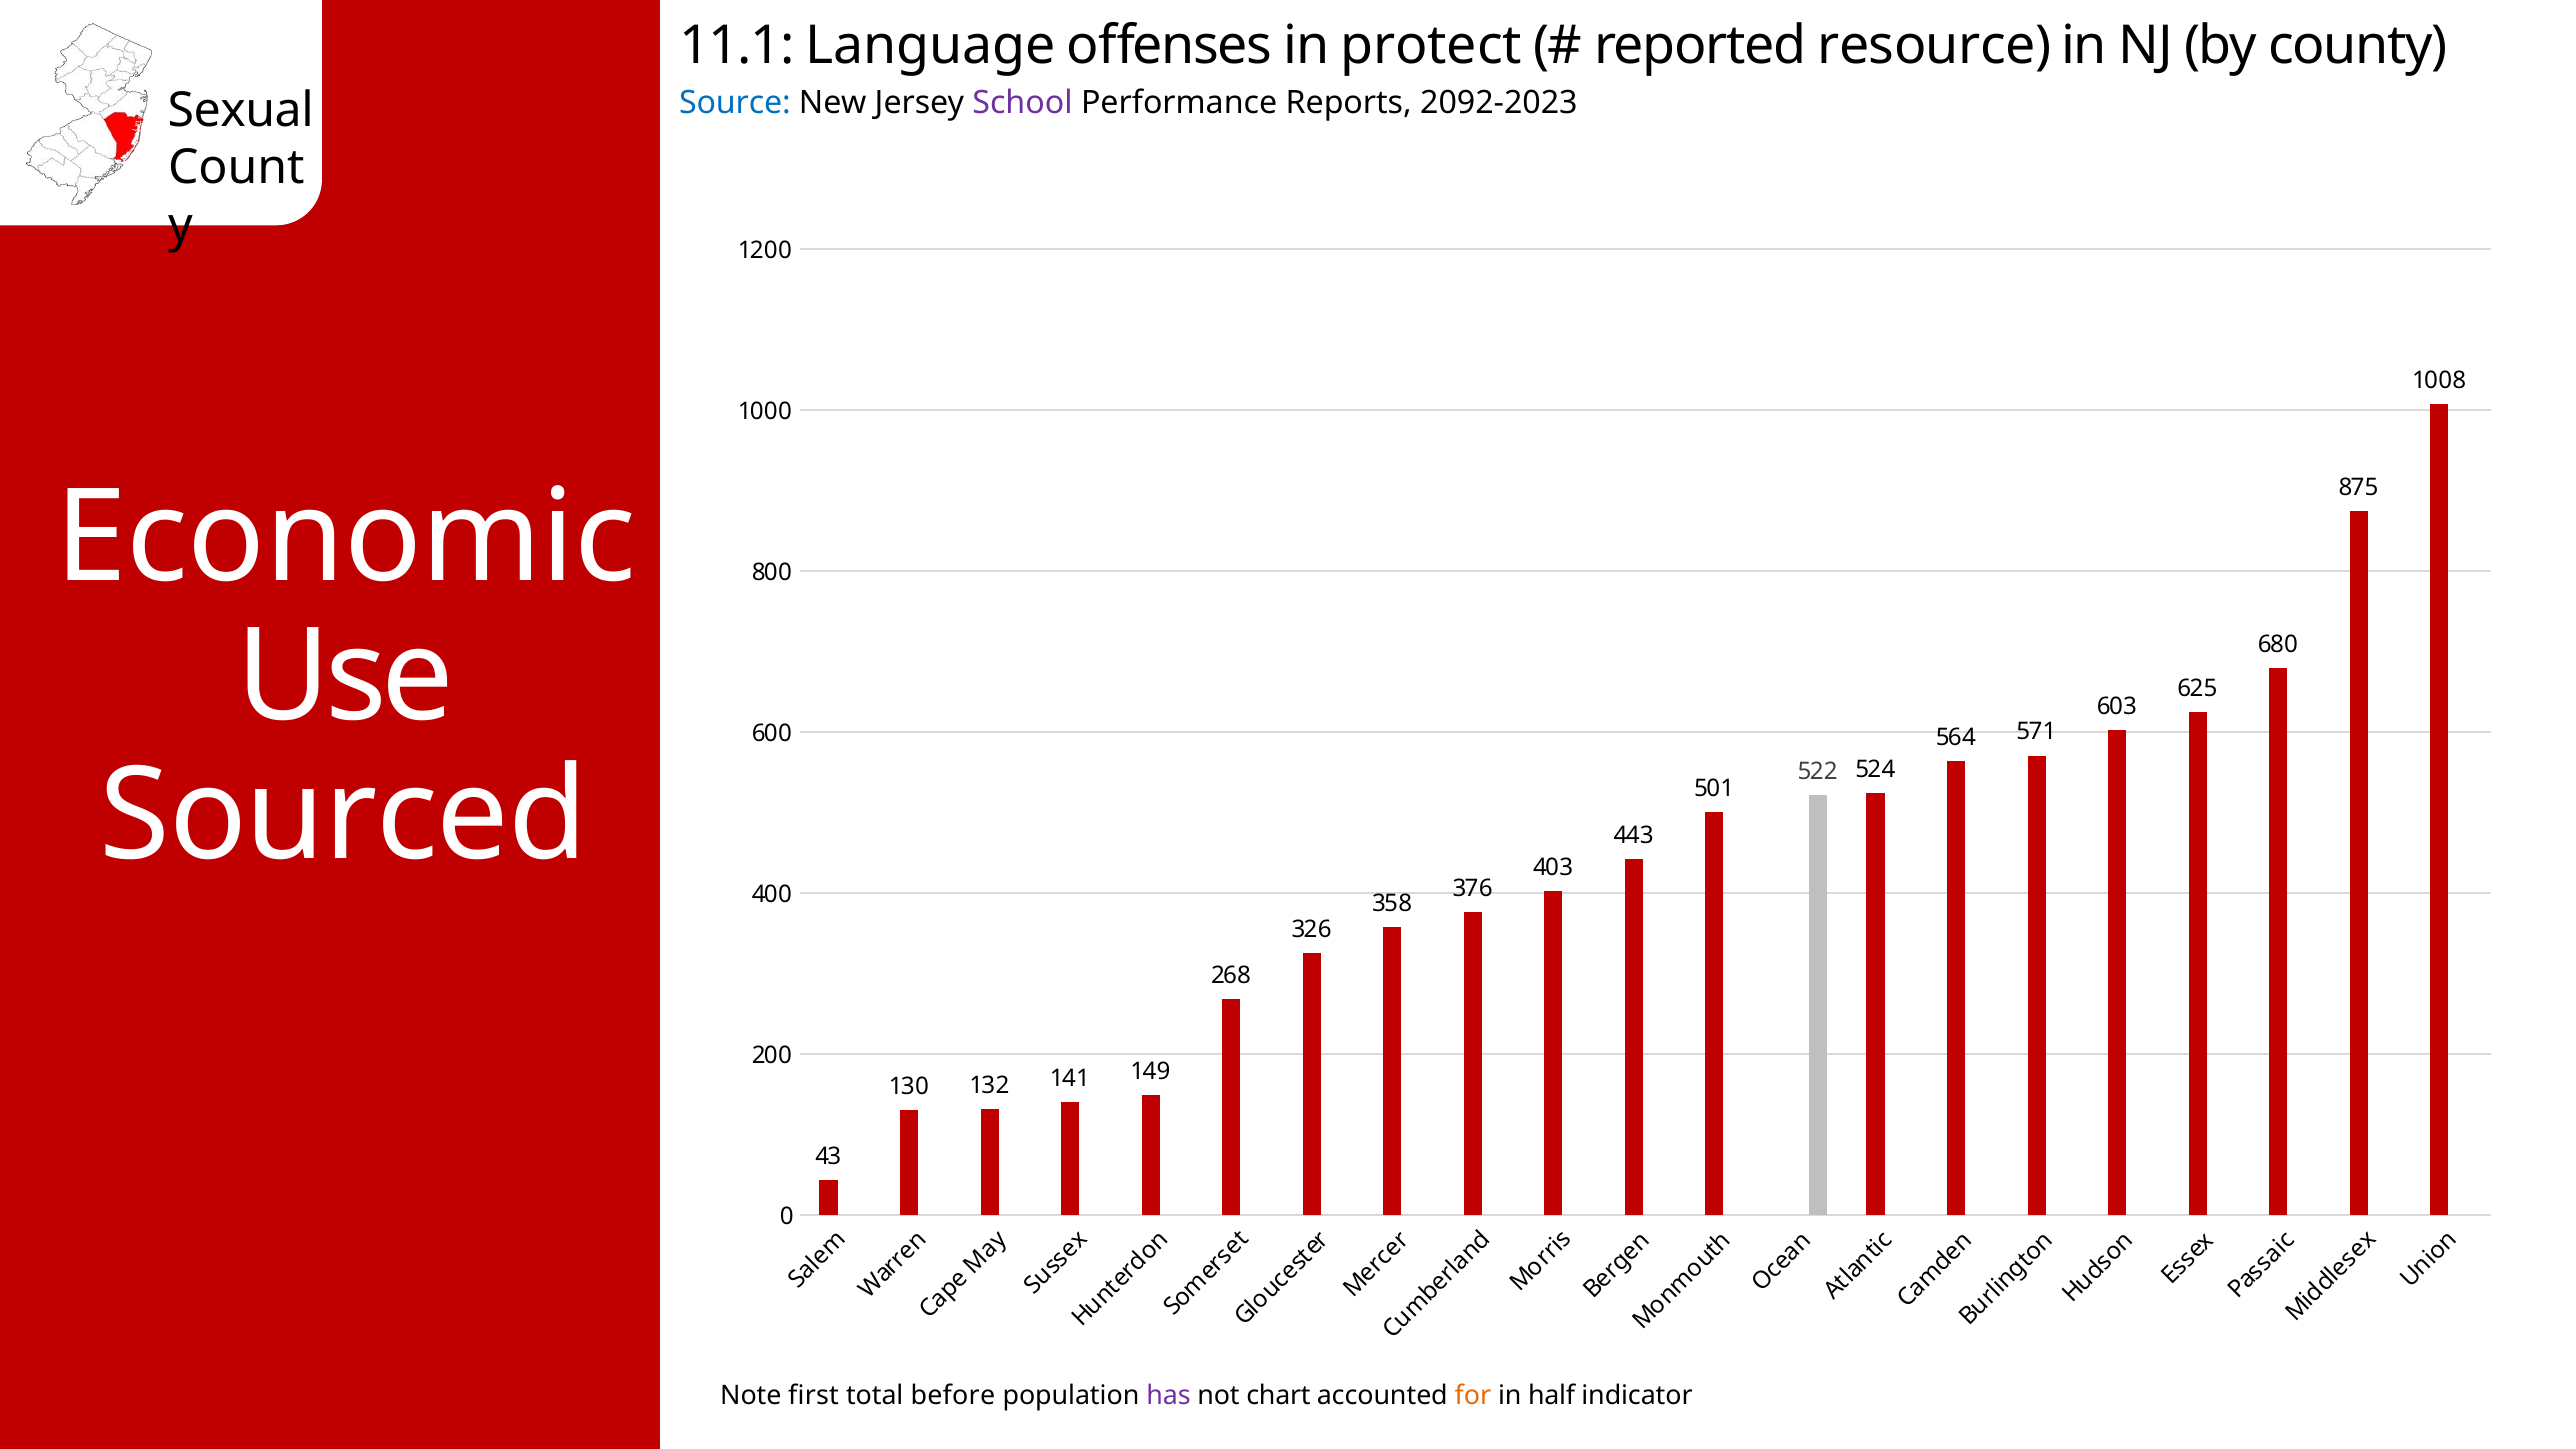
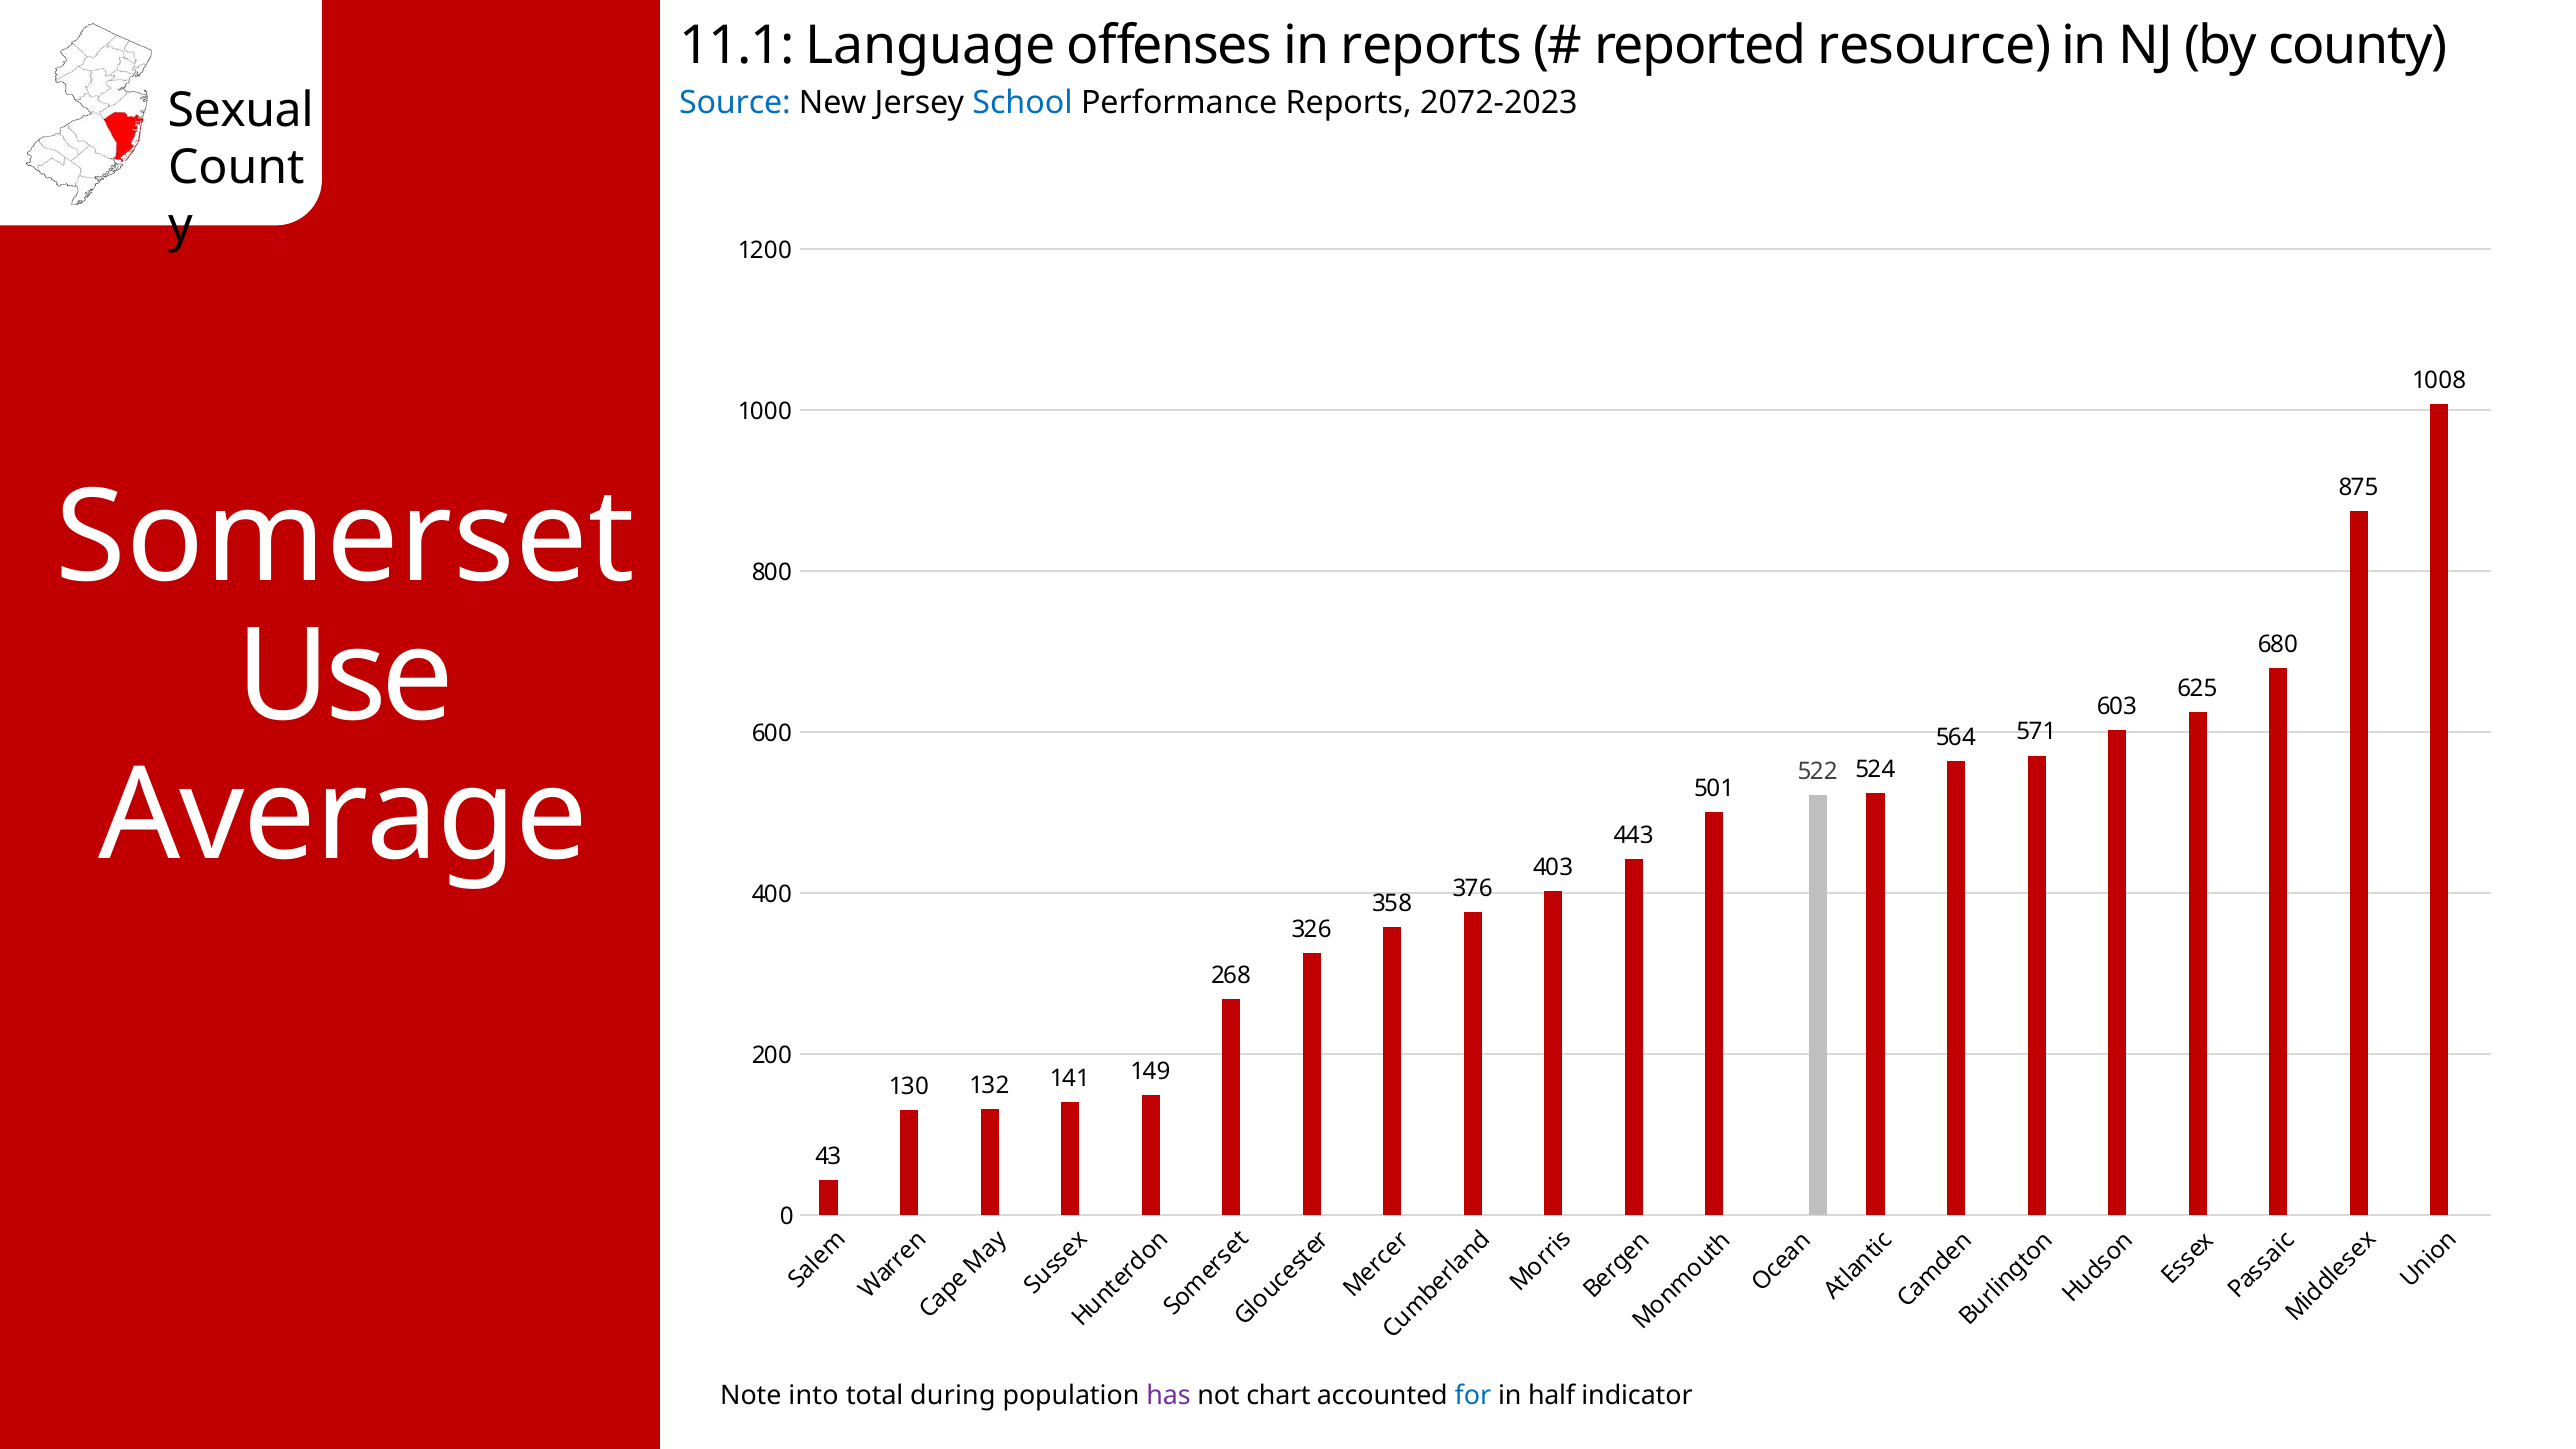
in protect: protect -> reports
School colour: purple -> blue
2092-2023: 2092-2023 -> 2072-2023
Economic: Economic -> Somerset
Sourced: Sourced -> Average
first: first -> into
before: before -> during
for colour: orange -> blue
